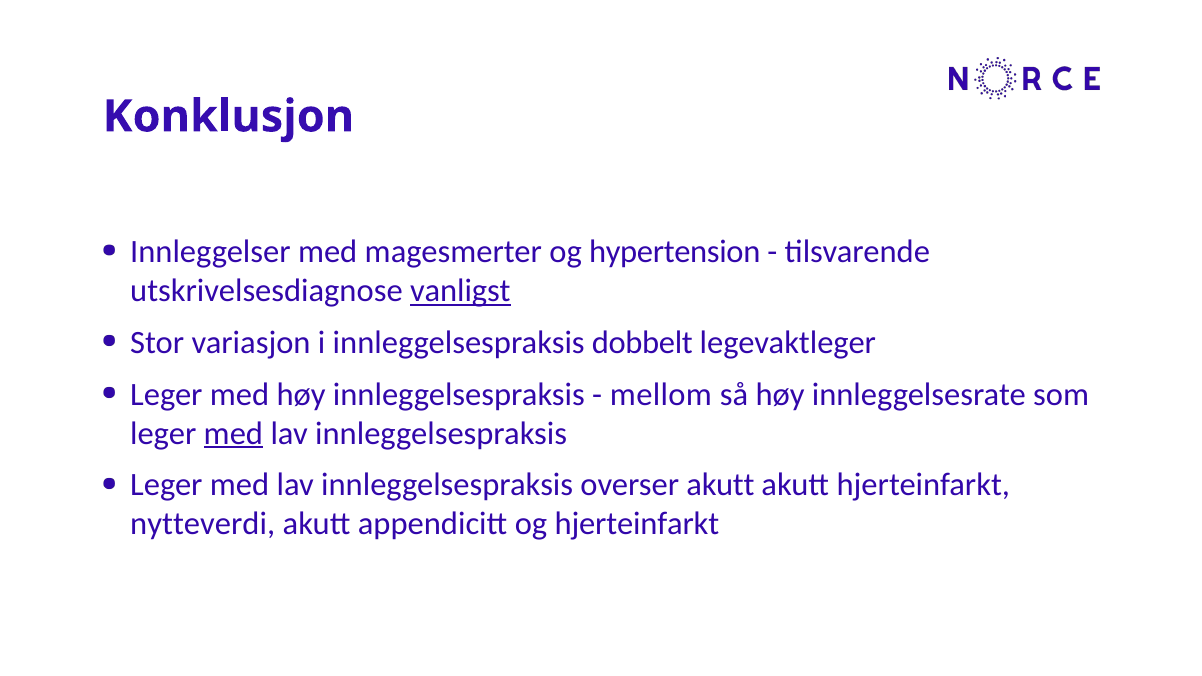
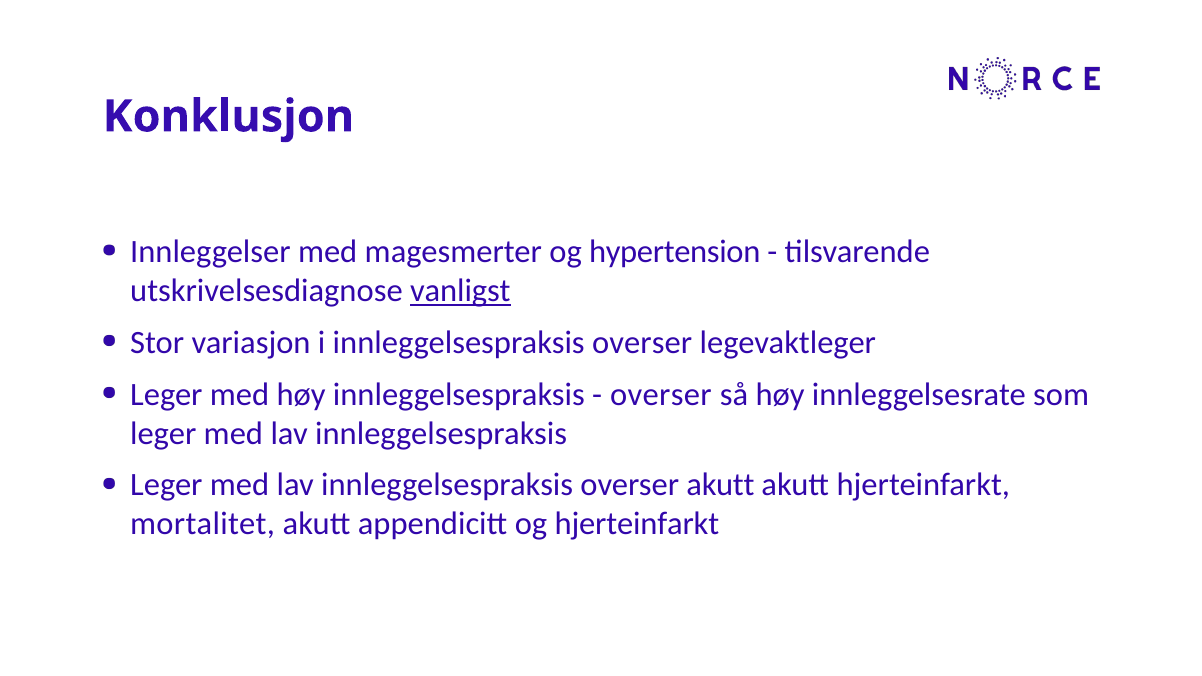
i innleggelsespraksis dobbelt: dobbelt -> overser
mellom at (661, 394): mellom -> overser
med at (233, 434) underline: present -> none
nytteverdi: nytteverdi -> mortalitet
